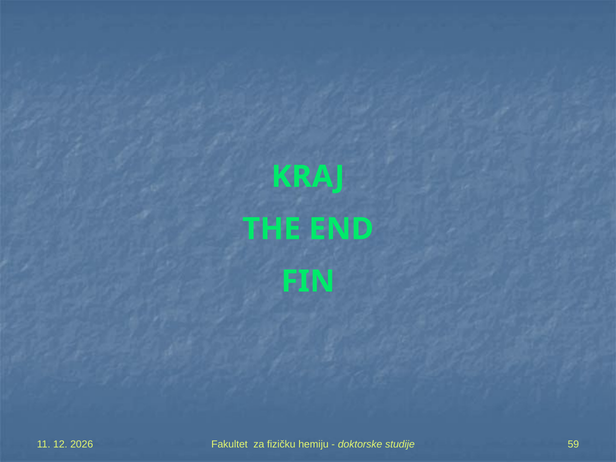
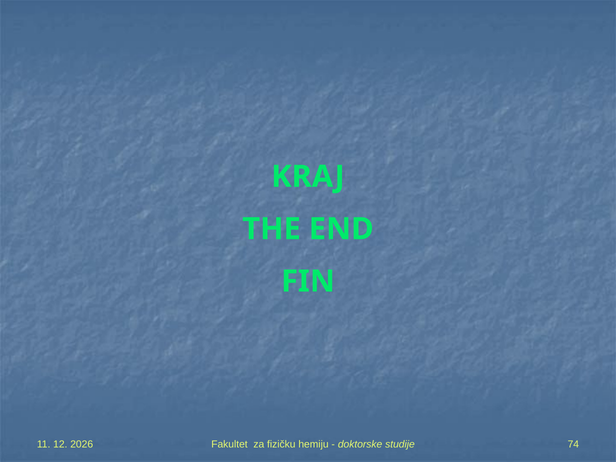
59: 59 -> 74
